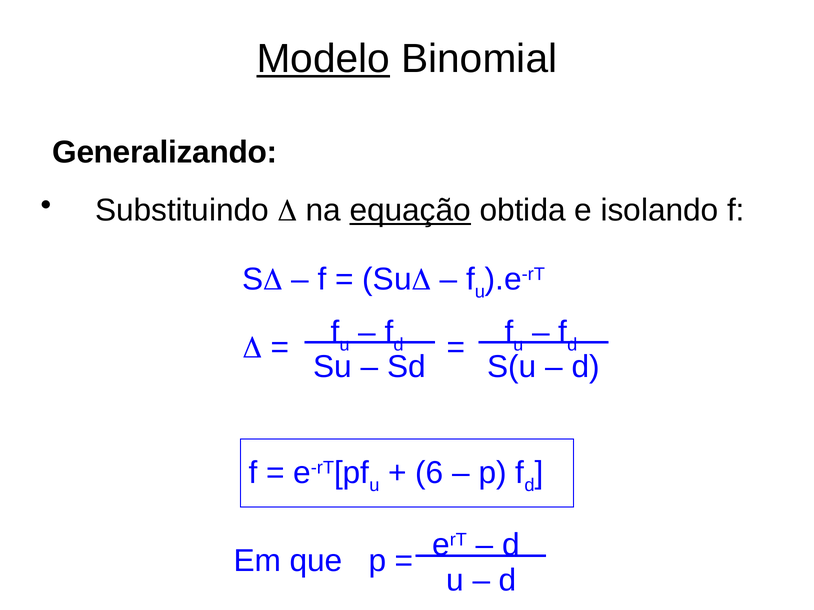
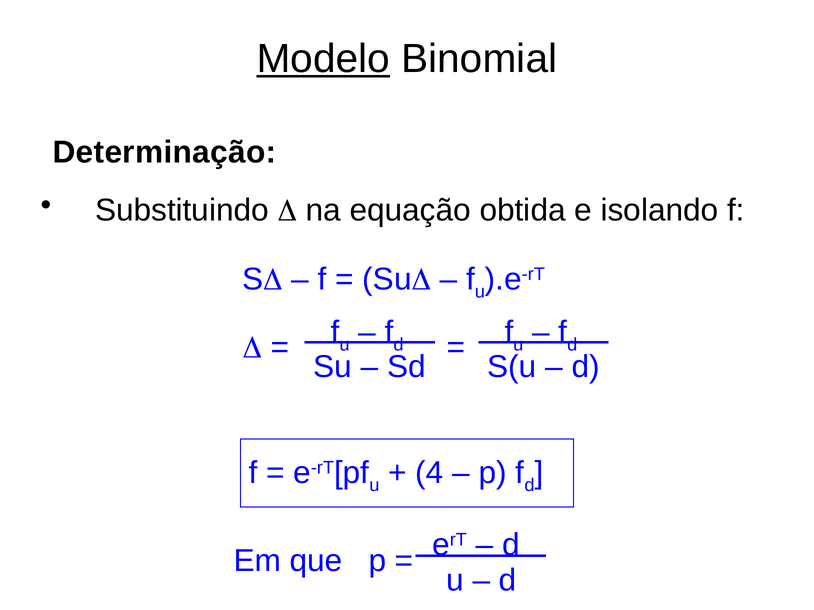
Generalizando: Generalizando -> Determinação
equação underline: present -> none
6: 6 -> 4
